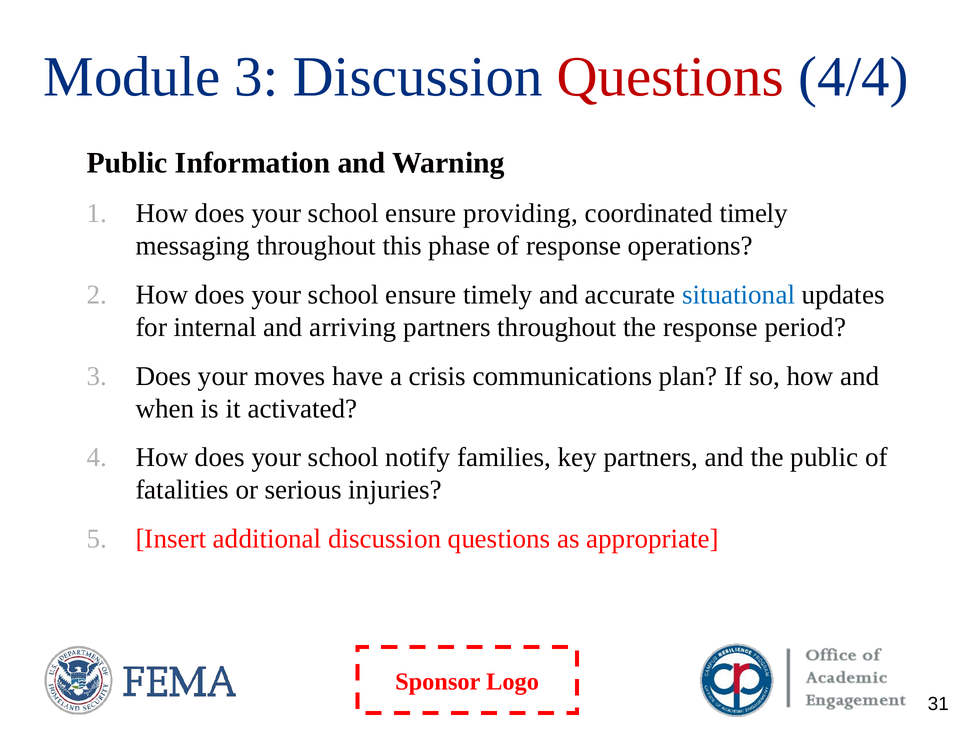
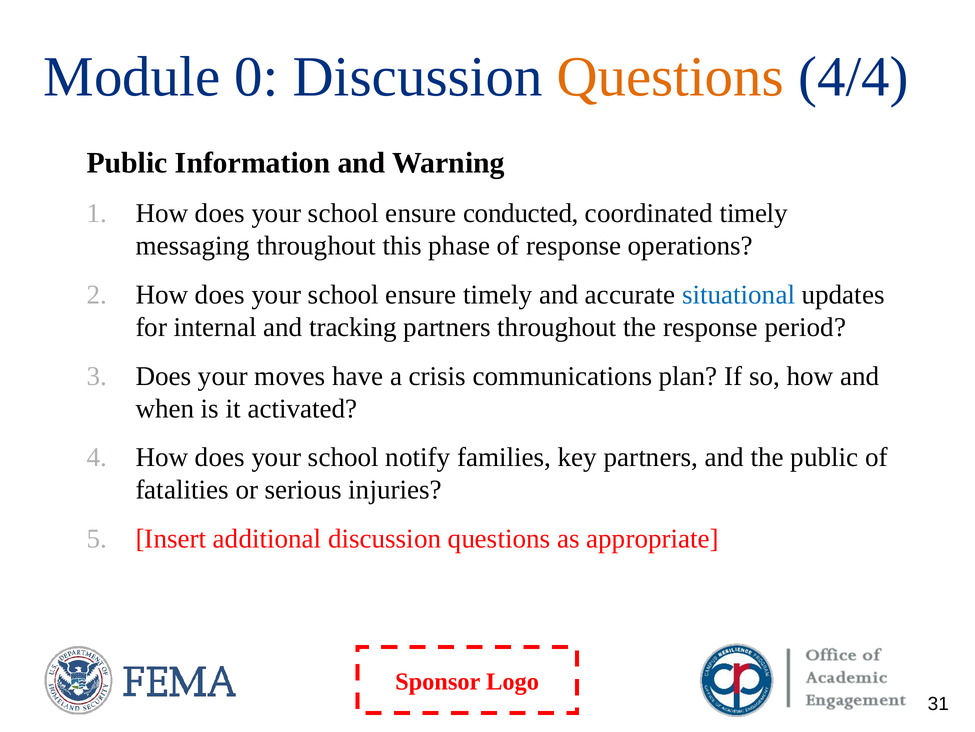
Module 3: 3 -> 0
Questions at (670, 77) colour: red -> orange
providing: providing -> conducted
arriving: arriving -> tracking
